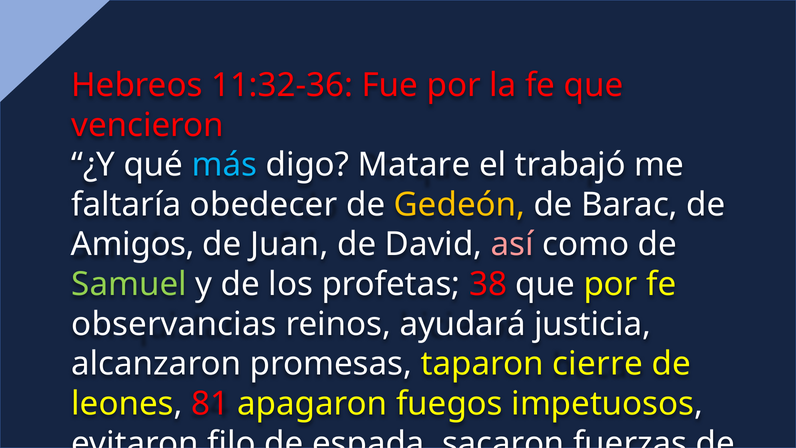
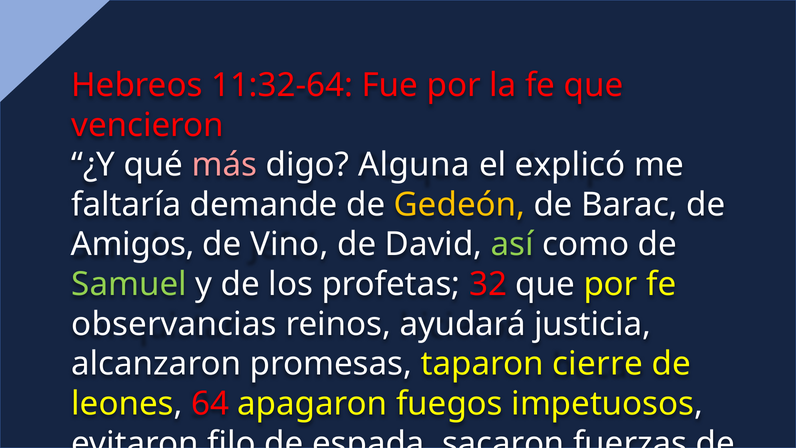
11:32-36: 11:32-36 -> 11:32-64
más colour: light blue -> pink
Matare: Matare -> Alguna
trabajó: trabajó -> explicó
obedecer: obedecer -> demande
Juan: Juan -> Vino
así colour: pink -> light green
38: 38 -> 32
81: 81 -> 64
